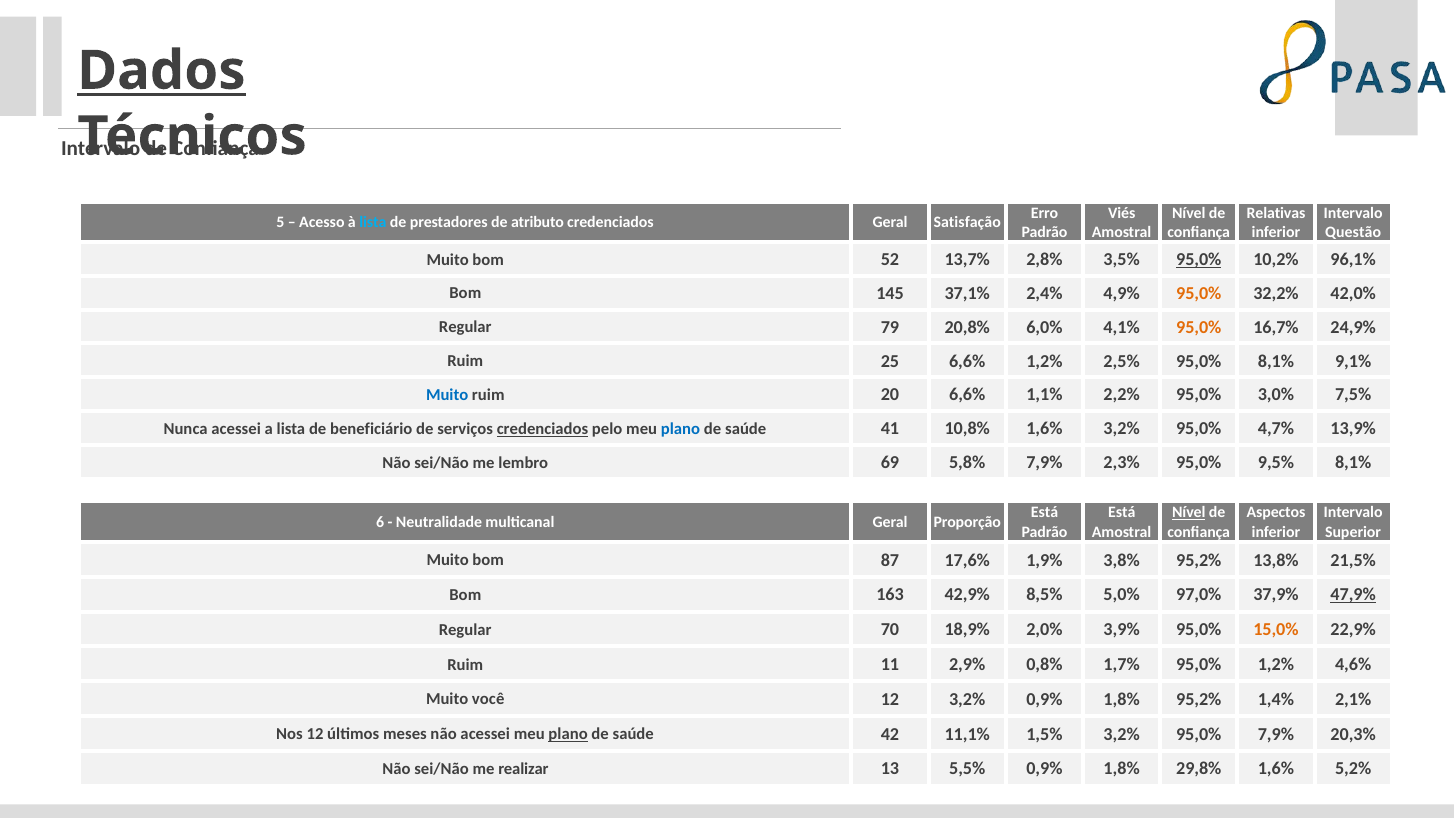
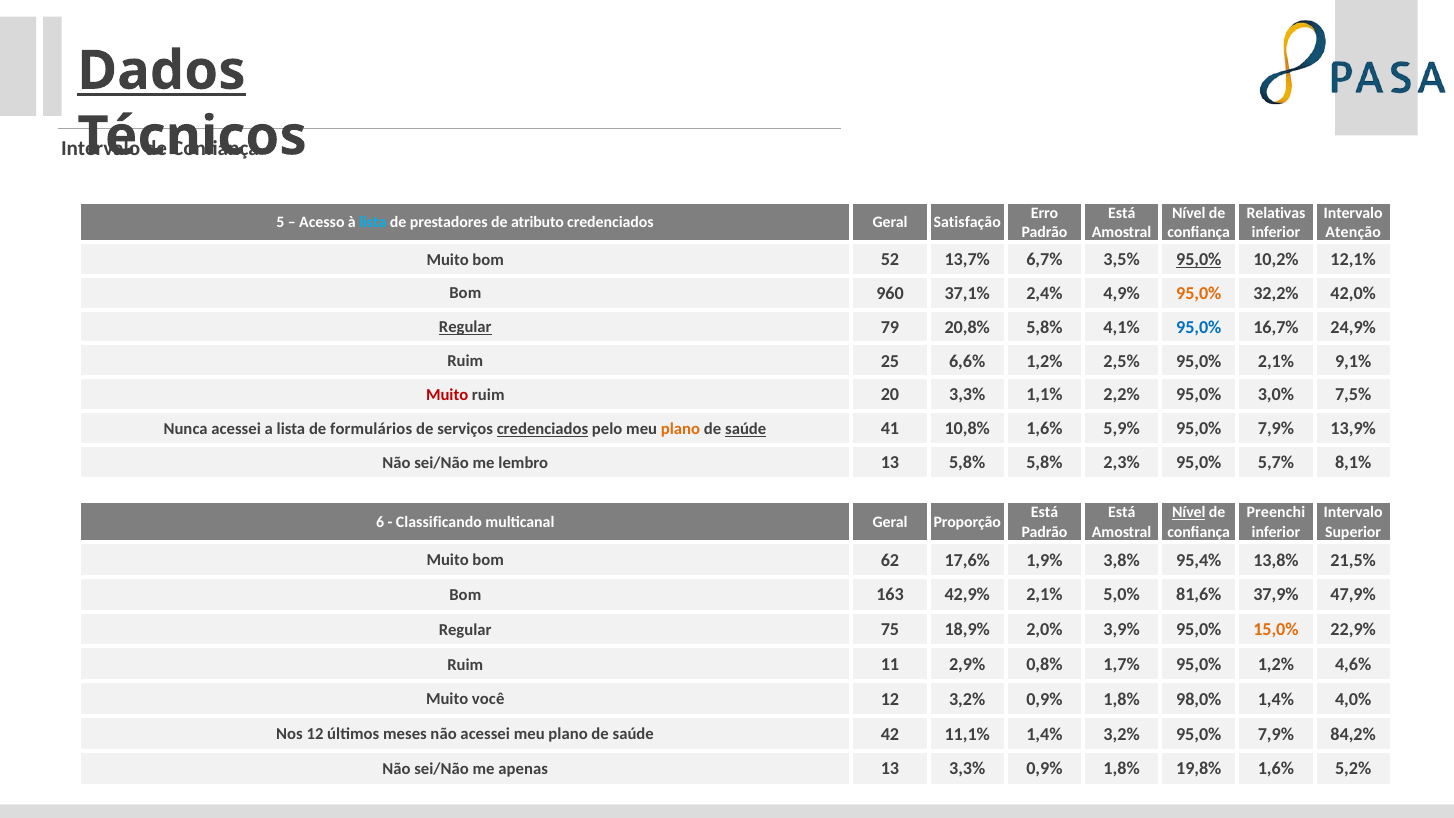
Viés at (1122, 213): Viés -> Está
Questão: Questão -> Atenção
2,8%: 2,8% -> 6,7%
96,1%: 96,1% -> 12,1%
145: 145 -> 960
Regular at (465, 327) underline: none -> present
20,8% 6,0%: 6,0% -> 5,8%
95,0% at (1199, 327) colour: orange -> blue
95,0% 8,1%: 8,1% -> 2,1%
Muito at (447, 395) colour: blue -> red
20 6,6%: 6,6% -> 3,3%
beneficiário: beneficiário -> formulários
plano at (680, 429) colour: blue -> orange
saúde at (746, 429) underline: none -> present
1,6% 3,2%: 3,2% -> 5,9%
4,7% at (1276, 429): 4,7% -> 7,9%
lembro 69: 69 -> 13
5,8% 7,9%: 7,9% -> 5,8%
9,5%: 9,5% -> 5,7%
Aspectos: Aspectos -> Preenchi
Neutralidade: Neutralidade -> Classificando
87: 87 -> 62
3,8% 95,2%: 95,2% -> 95,4%
42,9% 8,5%: 8,5% -> 2,1%
97,0%: 97,0% -> 81,6%
47,9% underline: present -> none
70: 70 -> 75
1,8% 95,2%: 95,2% -> 98,0%
2,1%: 2,1% -> 4,0%
plano at (568, 734) underline: present -> none
11,1% 1,5%: 1,5% -> 1,4%
20,3%: 20,3% -> 84,2%
realizar: realizar -> apenas
13 5,5%: 5,5% -> 3,3%
29,8%: 29,8% -> 19,8%
